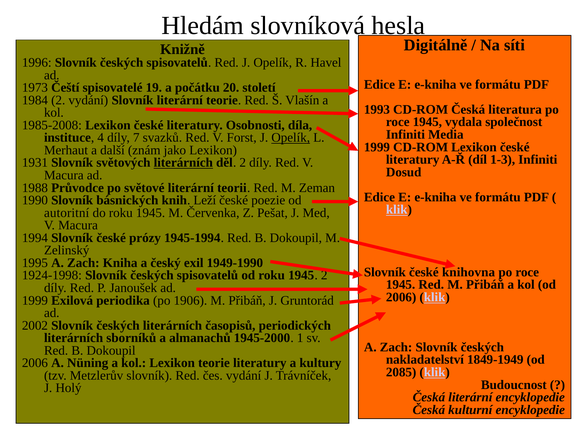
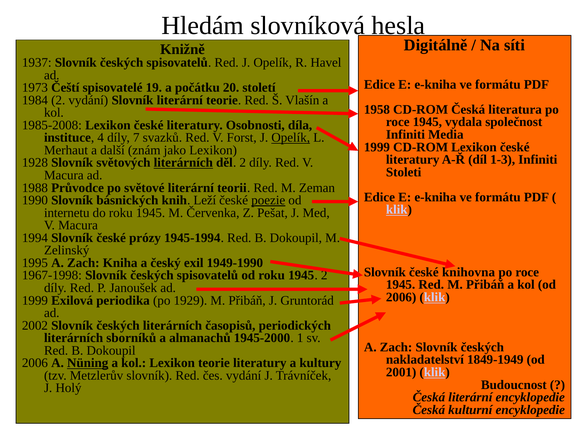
1996: 1996 -> 1937
1993: 1993 -> 1958
1931: 1931 -> 1928
Dosud: Dosud -> Stoleti
poezie underline: none -> present
autoritní: autoritní -> internetu
1924-1998: 1924-1998 -> 1967-1998
1906: 1906 -> 1929
Nüning underline: none -> present
2085: 2085 -> 2001
